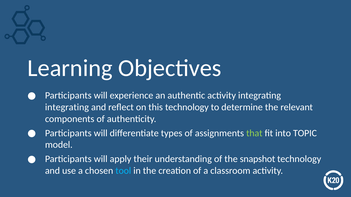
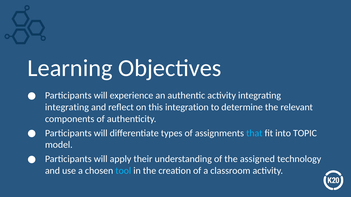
this technology: technology -> integration
that colour: light green -> light blue
snapshot: snapshot -> assigned
